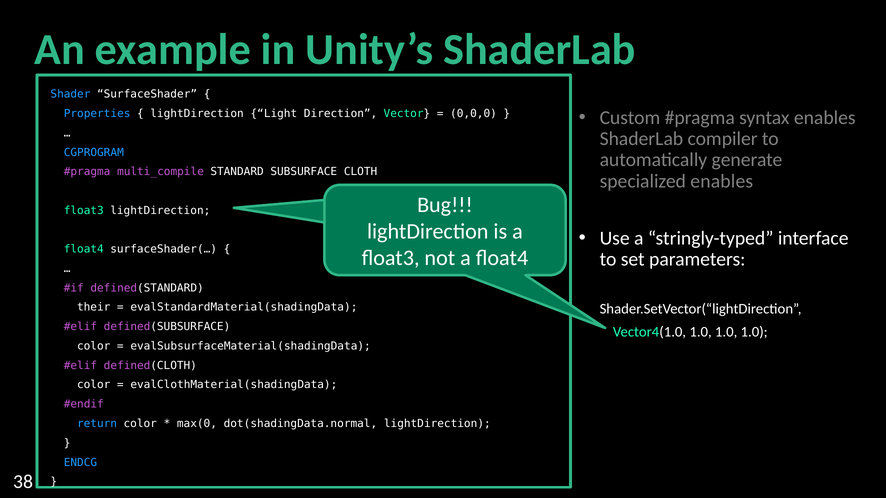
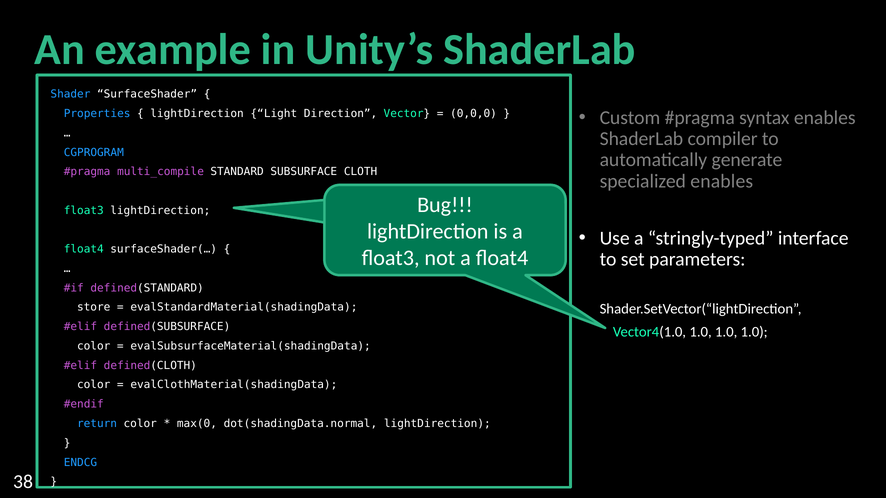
their: their -> store
